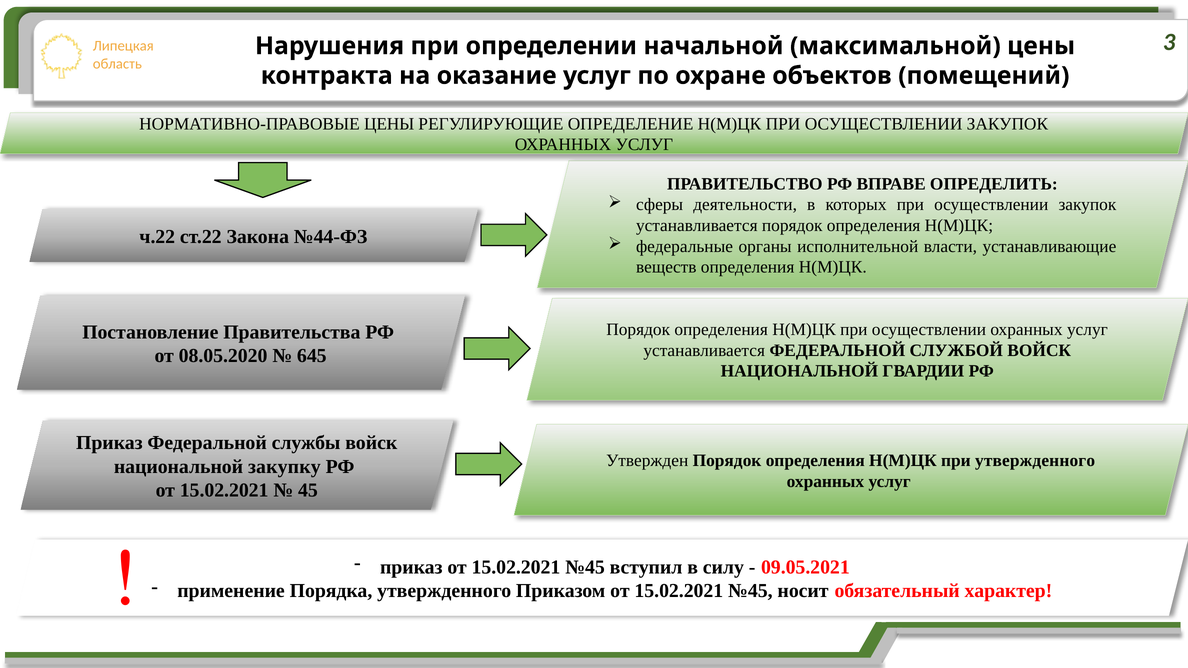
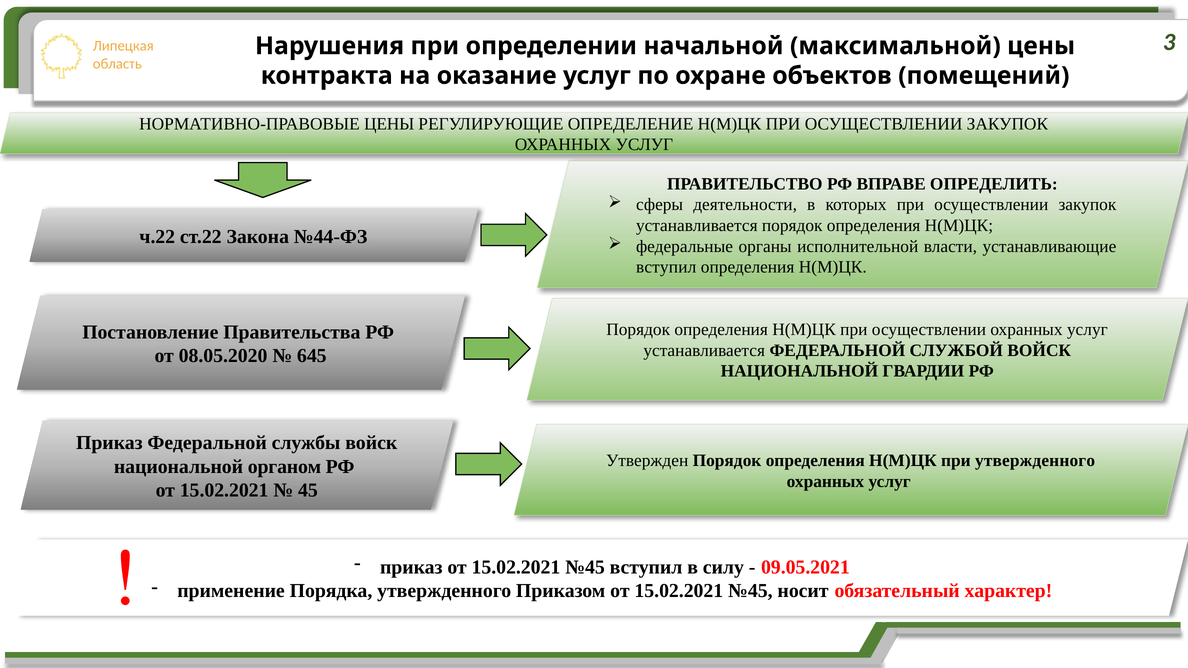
веществ at (666, 267): веществ -> вступил
закупку: закупку -> органом
